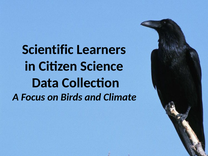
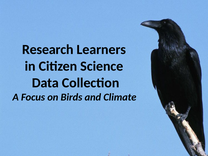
Scientific: Scientific -> Research
